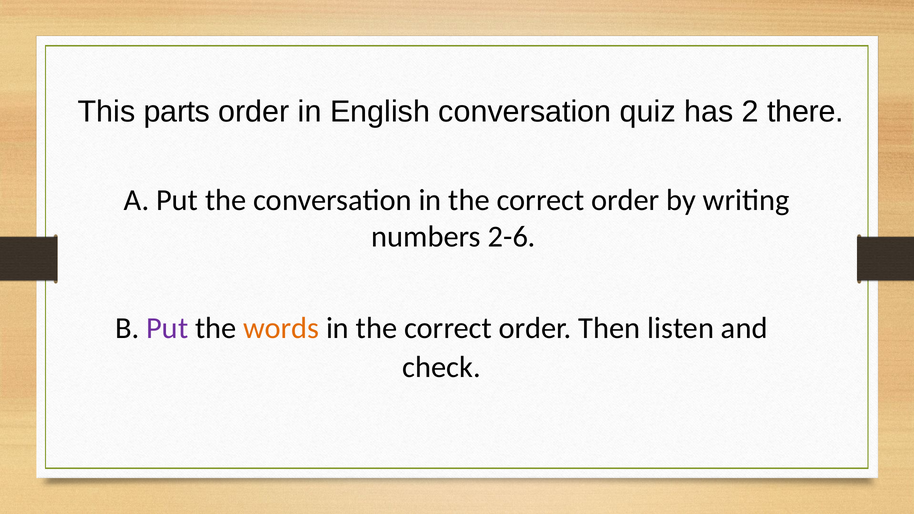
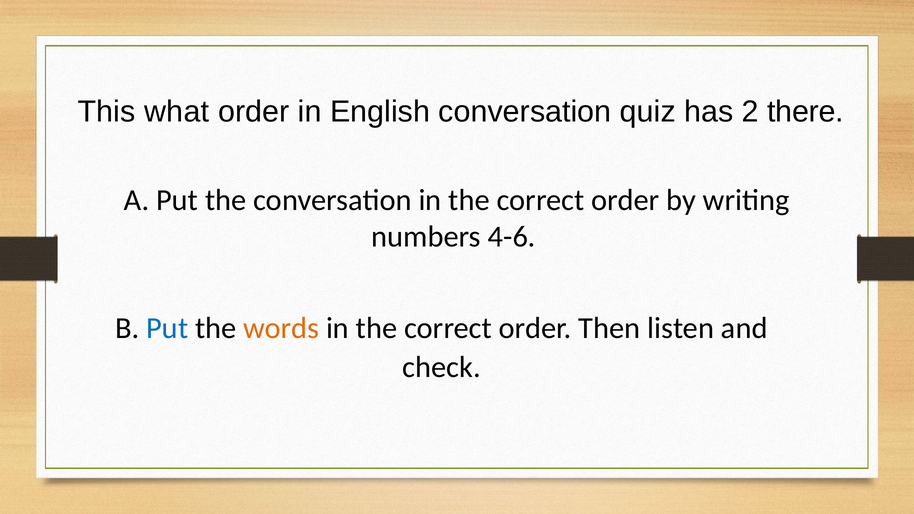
parts: parts -> what
2-6: 2-6 -> 4-6
Put at (167, 328) colour: purple -> blue
